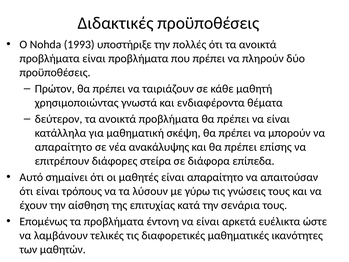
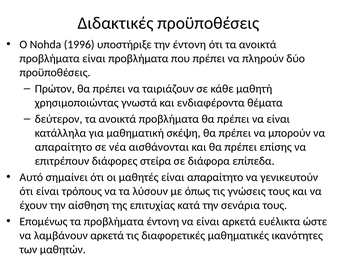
1993: 1993 -> 1996
την πολλές: πολλές -> έντονη
ανακάλυψης: ανακάλυψης -> αισθάνονται
απαιτούσαν: απαιτούσαν -> γενικευτούν
γύρω: γύρω -> όπως
λαμβάνουν τελικές: τελικές -> αρκετά
